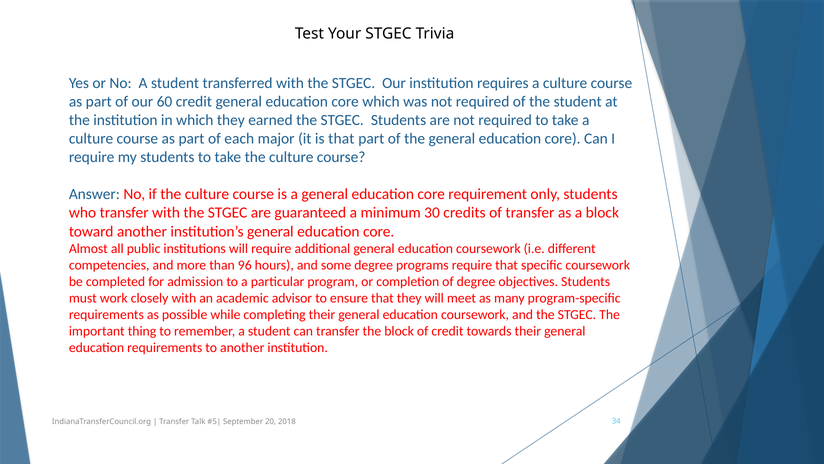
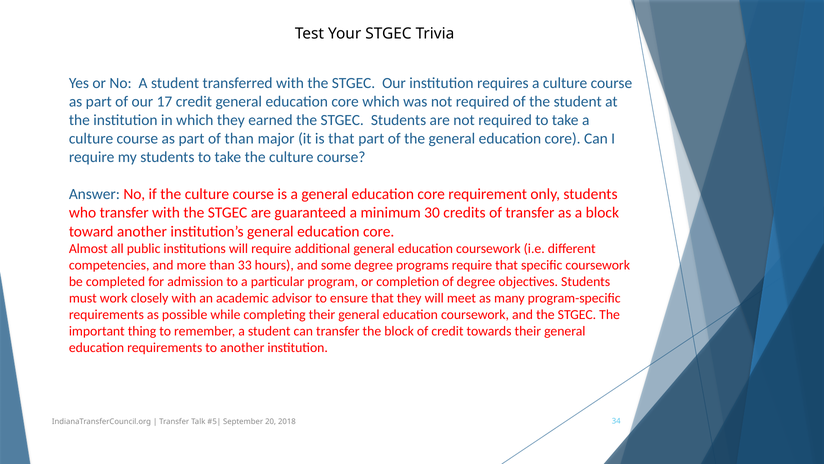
60: 60 -> 17
of each: each -> than
96: 96 -> 33
